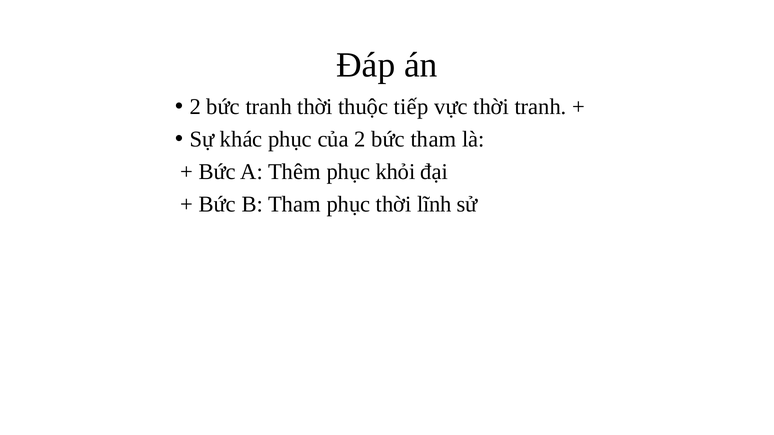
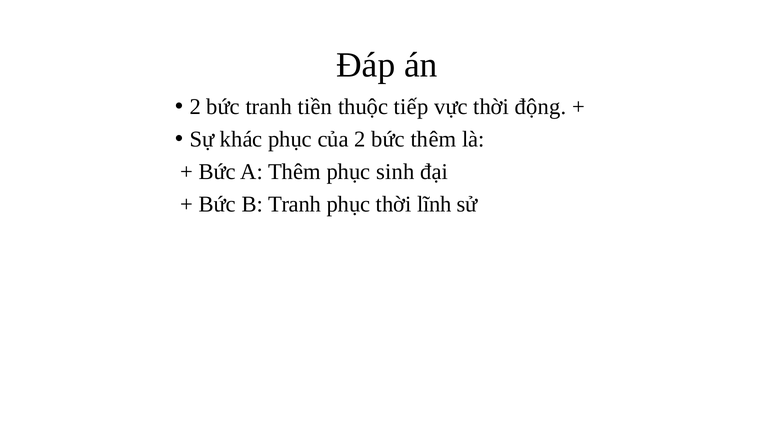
tranh thời: thời -> tiền
thời tranh: tranh -> động
bức tham: tham -> thêm
khỏi: khỏi -> sinh
B Tham: Tham -> Tranh
